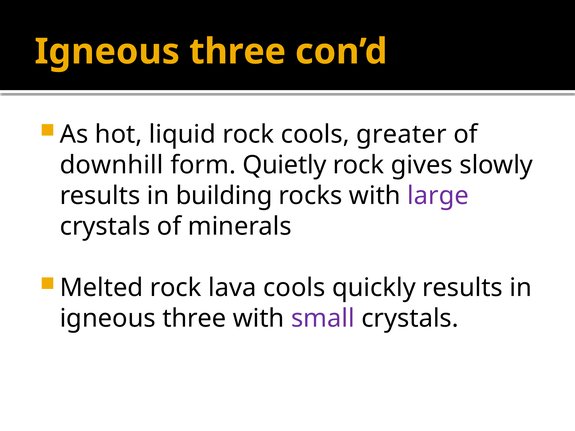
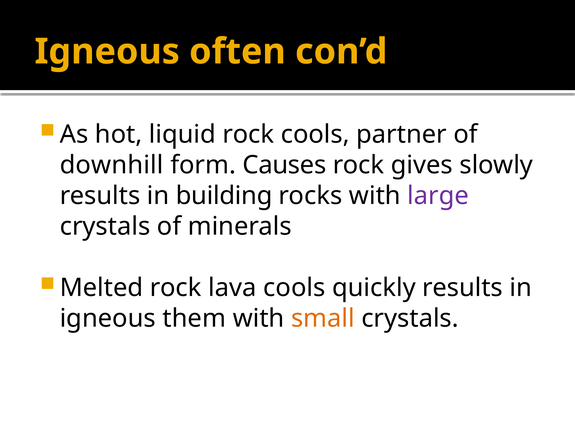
three at (238, 52): three -> often
greater: greater -> partner
Quietly: Quietly -> Causes
three at (194, 319): three -> them
small colour: purple -> orange
